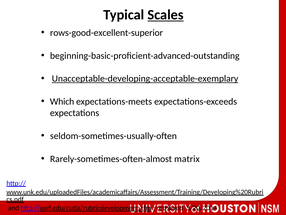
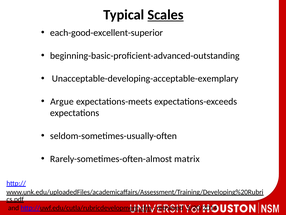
rows-good-excellent-superior: rows-good-excellent-superior -> each-good-excellent-superior
Unacceptable-developing-acceptable-exemplary underline: present -> none
Which: Which -> Argue
